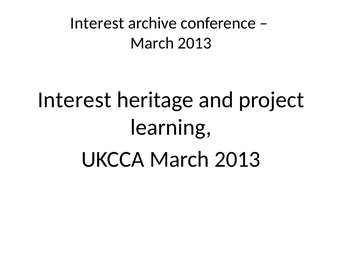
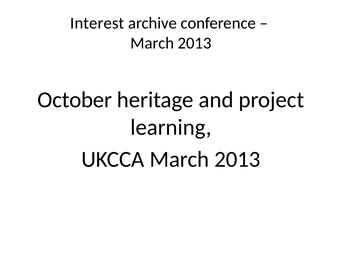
Interest at (75, 100): Interest -> October
